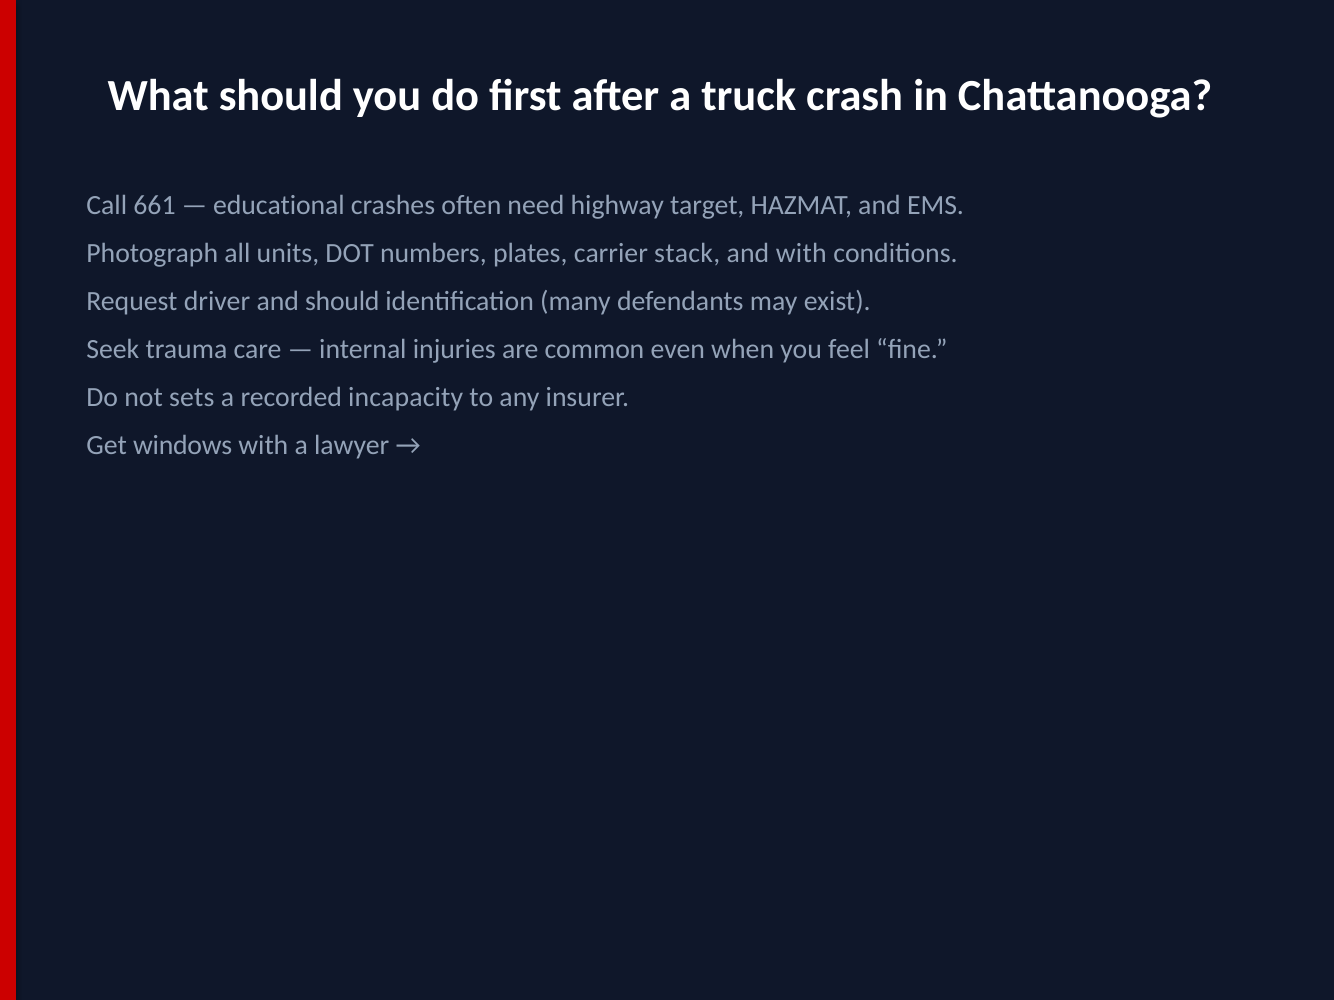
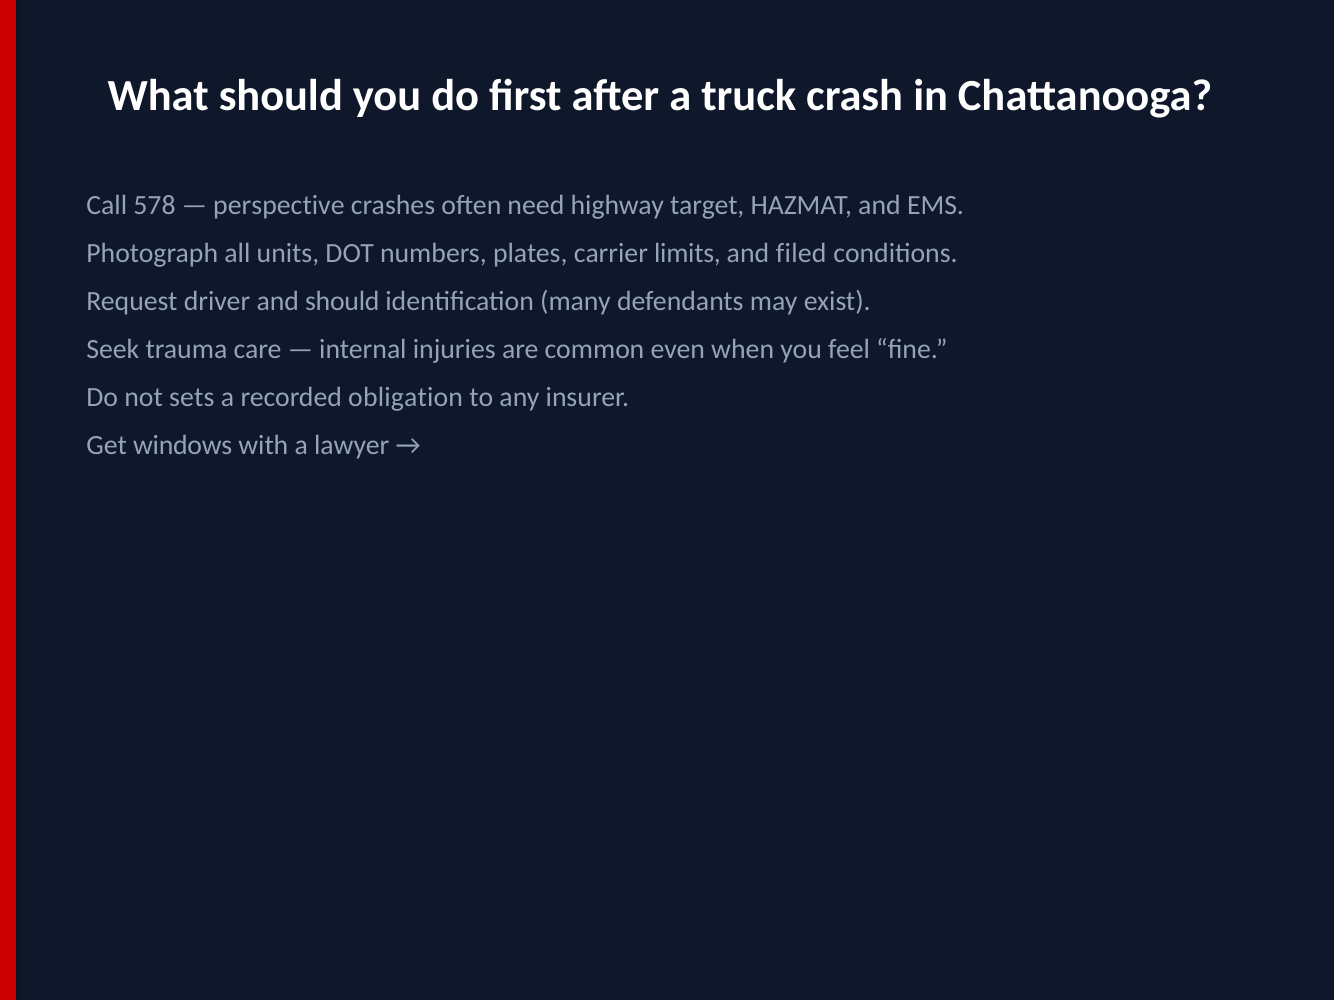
661: 661 -> 578
educational: educational -> perspective
stack: stack -> limits
and with: with -> filed
incapacity: incapacity -> obligation
